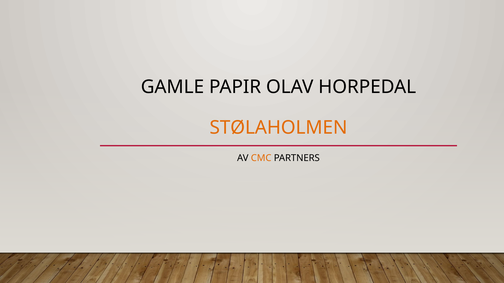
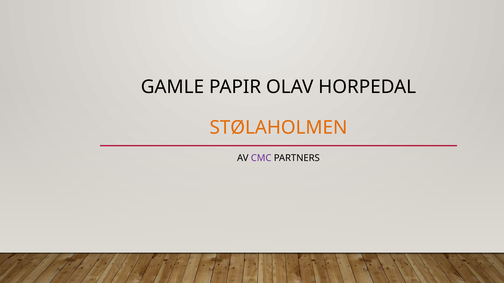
CMC colour: orange -> purple
